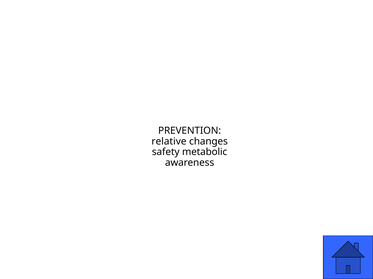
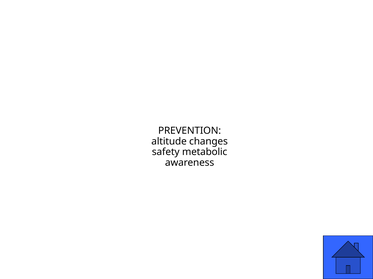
relative: relative -> altitude
